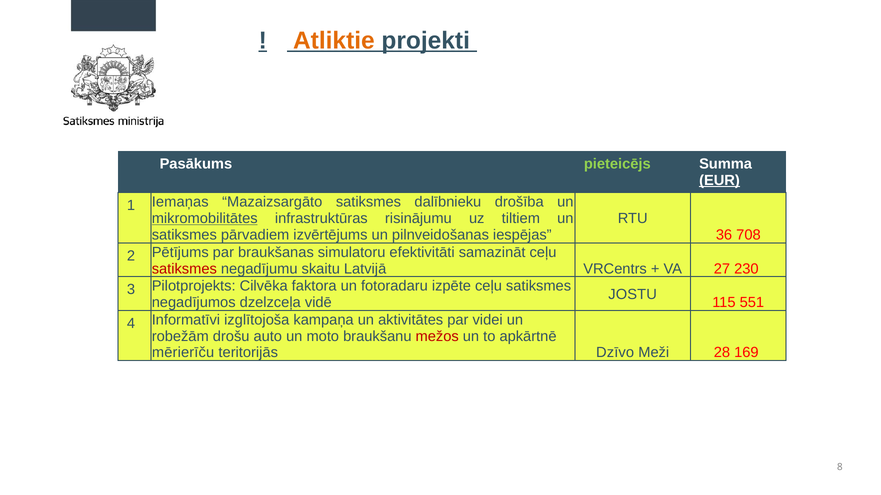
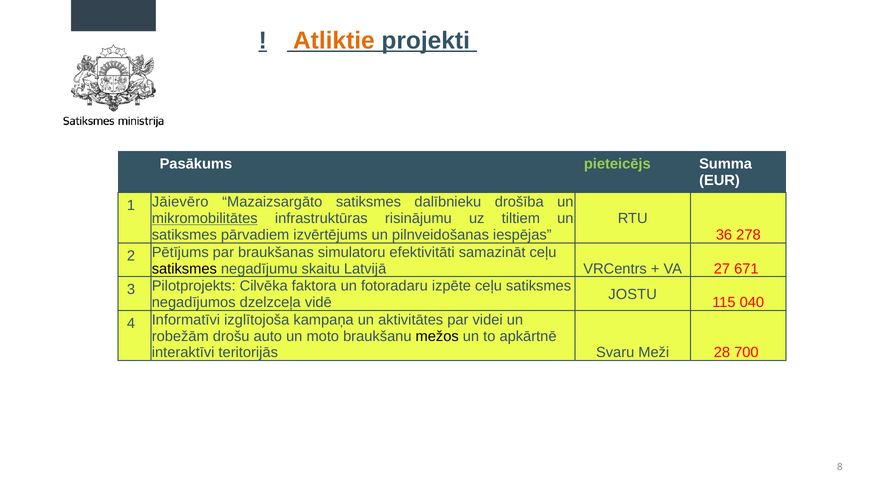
EUR underline: present -> none
Iemaņas: Iemaņas -> Jāievēro
708: 708 -> 278
satiksmes at (184, 269) colour: red -> black
230: 230 -> 671
551: 551 -> 040
mežos colour: red -> black
mērierīču: mērierīču -> interaktīvi
Dzīvo: Dzīvo -> Svaru
169: 169 -> 700
